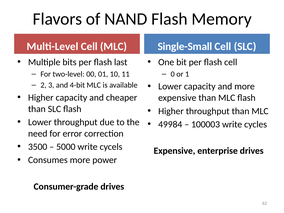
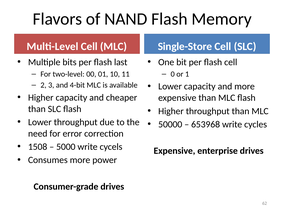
Single-Small: Single-Small -> Single-Store
49984: 49984 -> 50000
100003: 100003 -> 653968
3500: 3500 -> 1508
